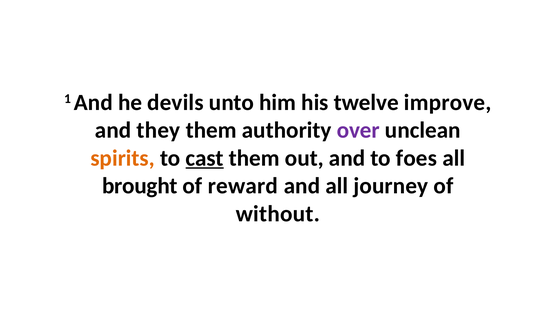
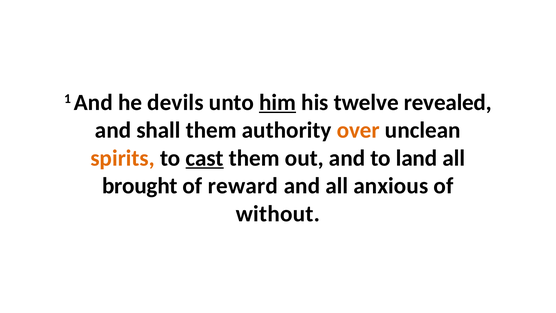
him underline: none -> present
improve: improve -> revealed
they: they -> shall
over colour: purple -> orange
foes: foes -> land
journey: journey -> anxious
